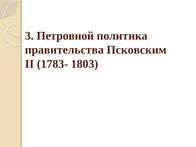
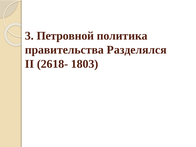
Псковским: Псковским -> Разделялся
1783-: 1783- -> 2618-
